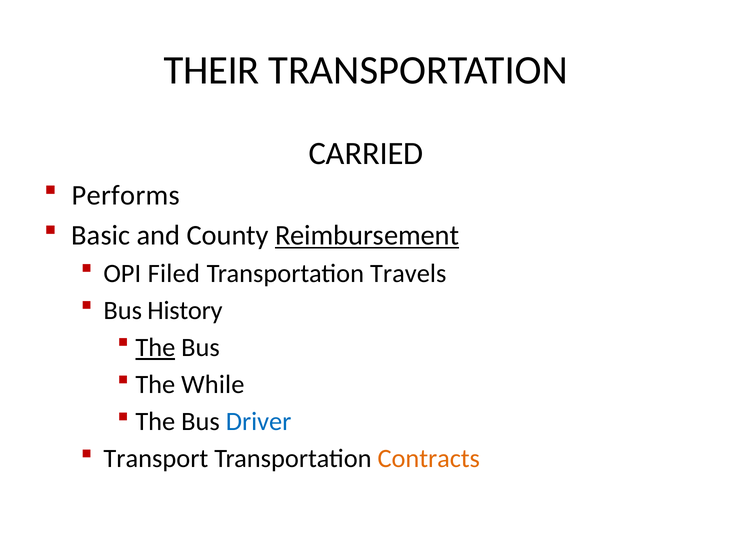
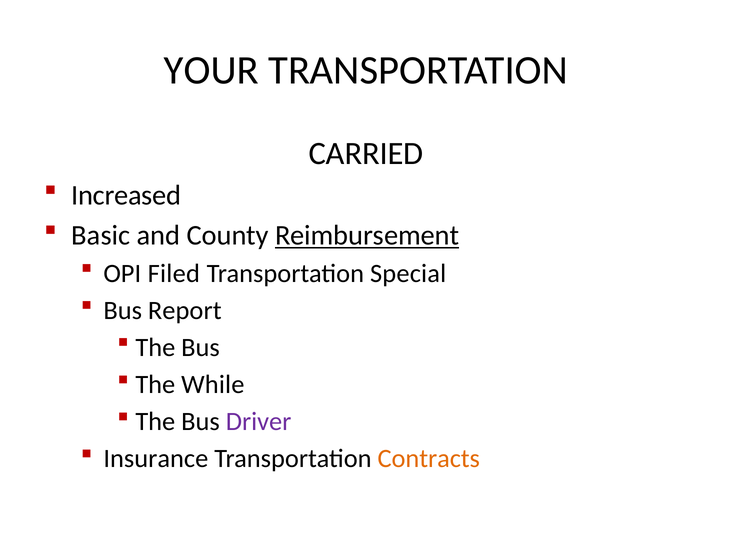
THEIR: THEIR -> YOUR
Performs: Performs -> Increased
Travels: Travels -> Special
History: History -> Report
The at (155, 348) underline: present -> none
Driver colour: blue -> purple
Transport: Transport -> Insurance
